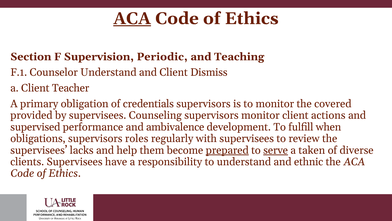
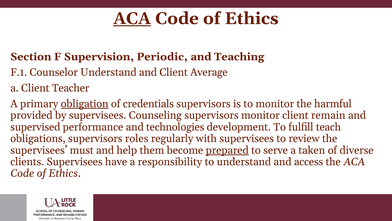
Dismiss: Dismiss -> Average
obligation underline: none -> present
covered: covered -> harmful
actions: actions -> remain
ambivalence: ambivalence -> technologies
when: when -> teach
lacks: lacks -> must
serve underline: present -> none
ethnic: ethnic -> access
